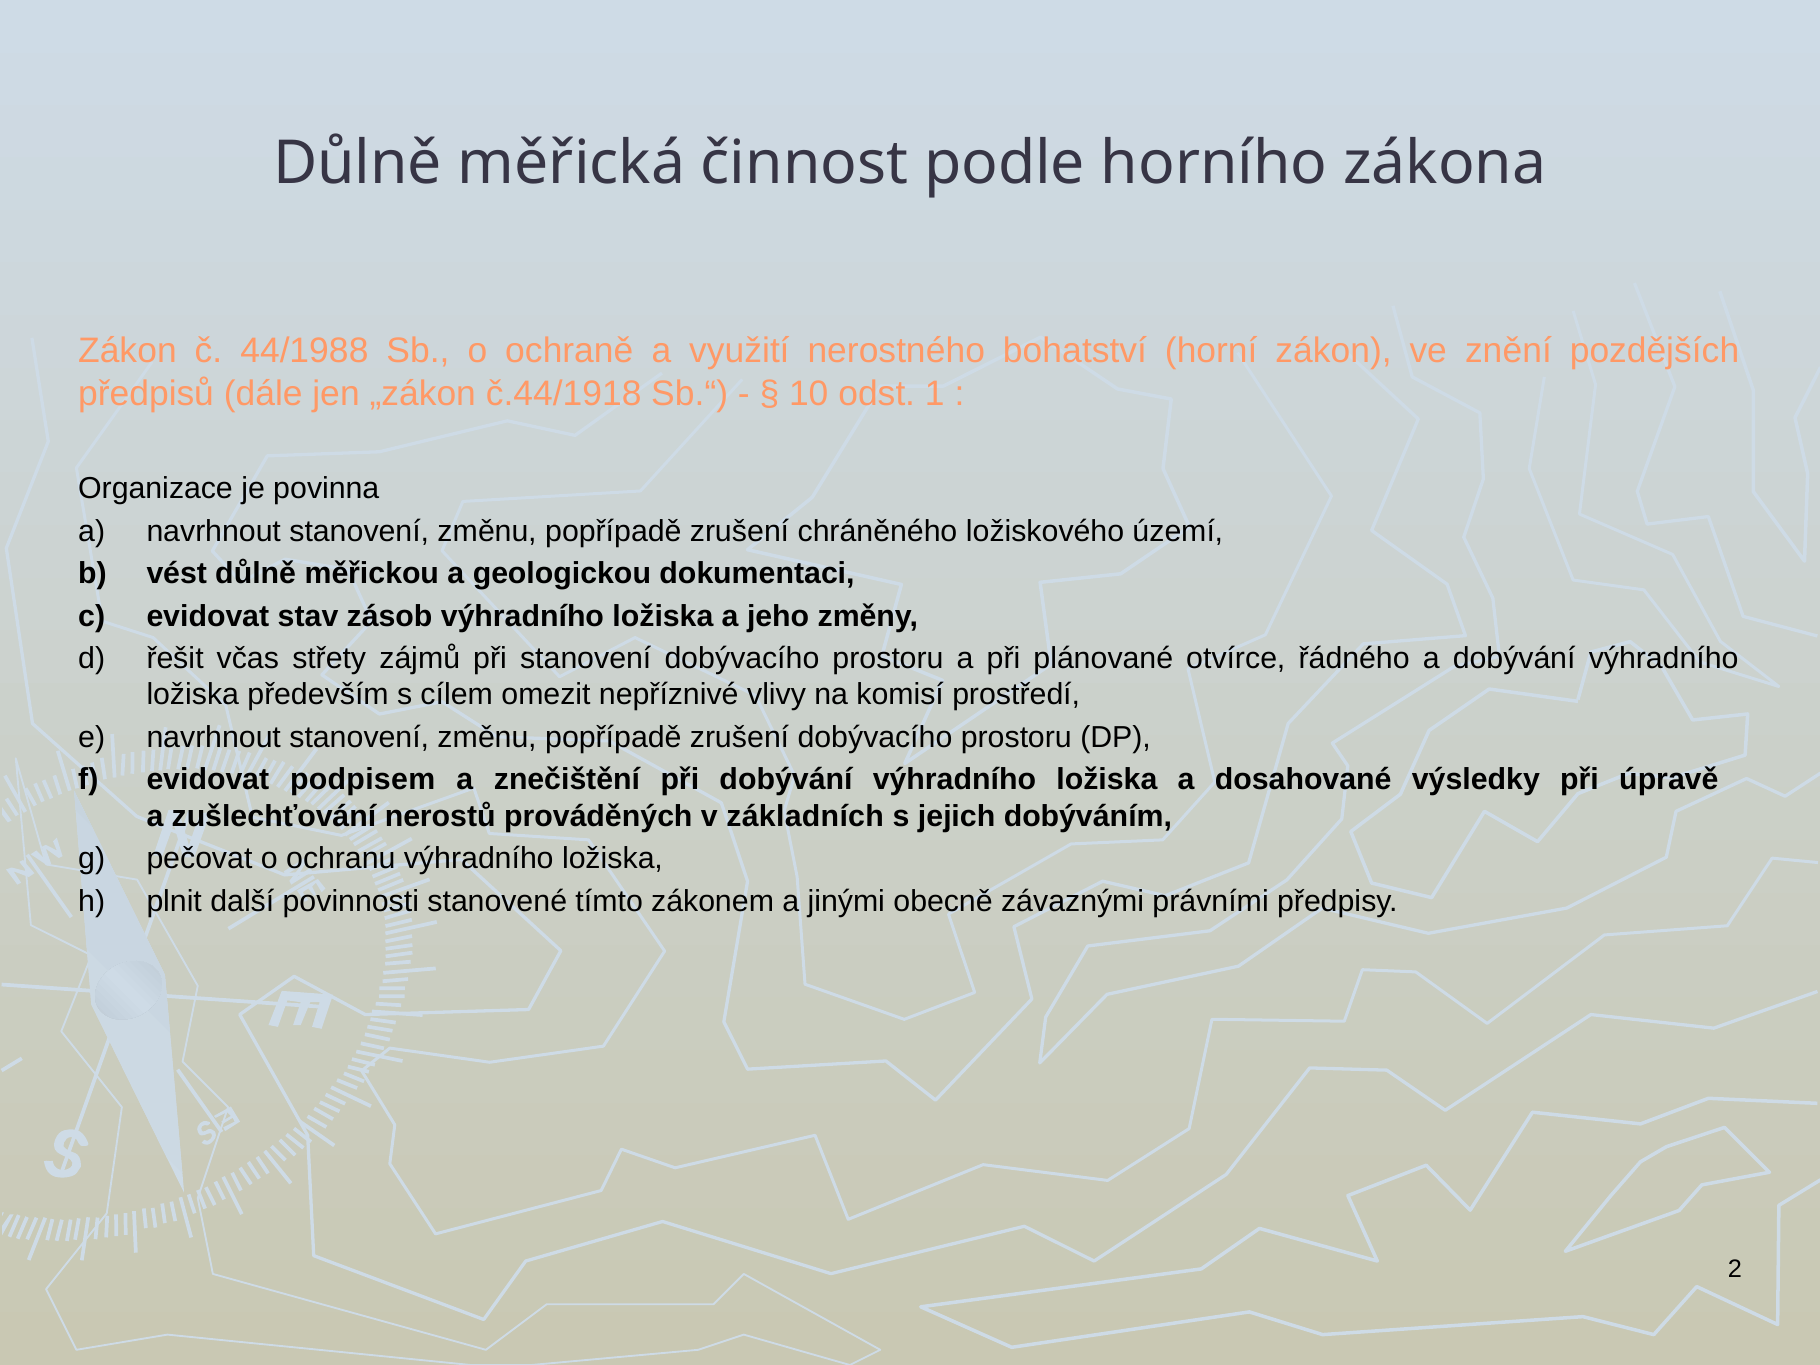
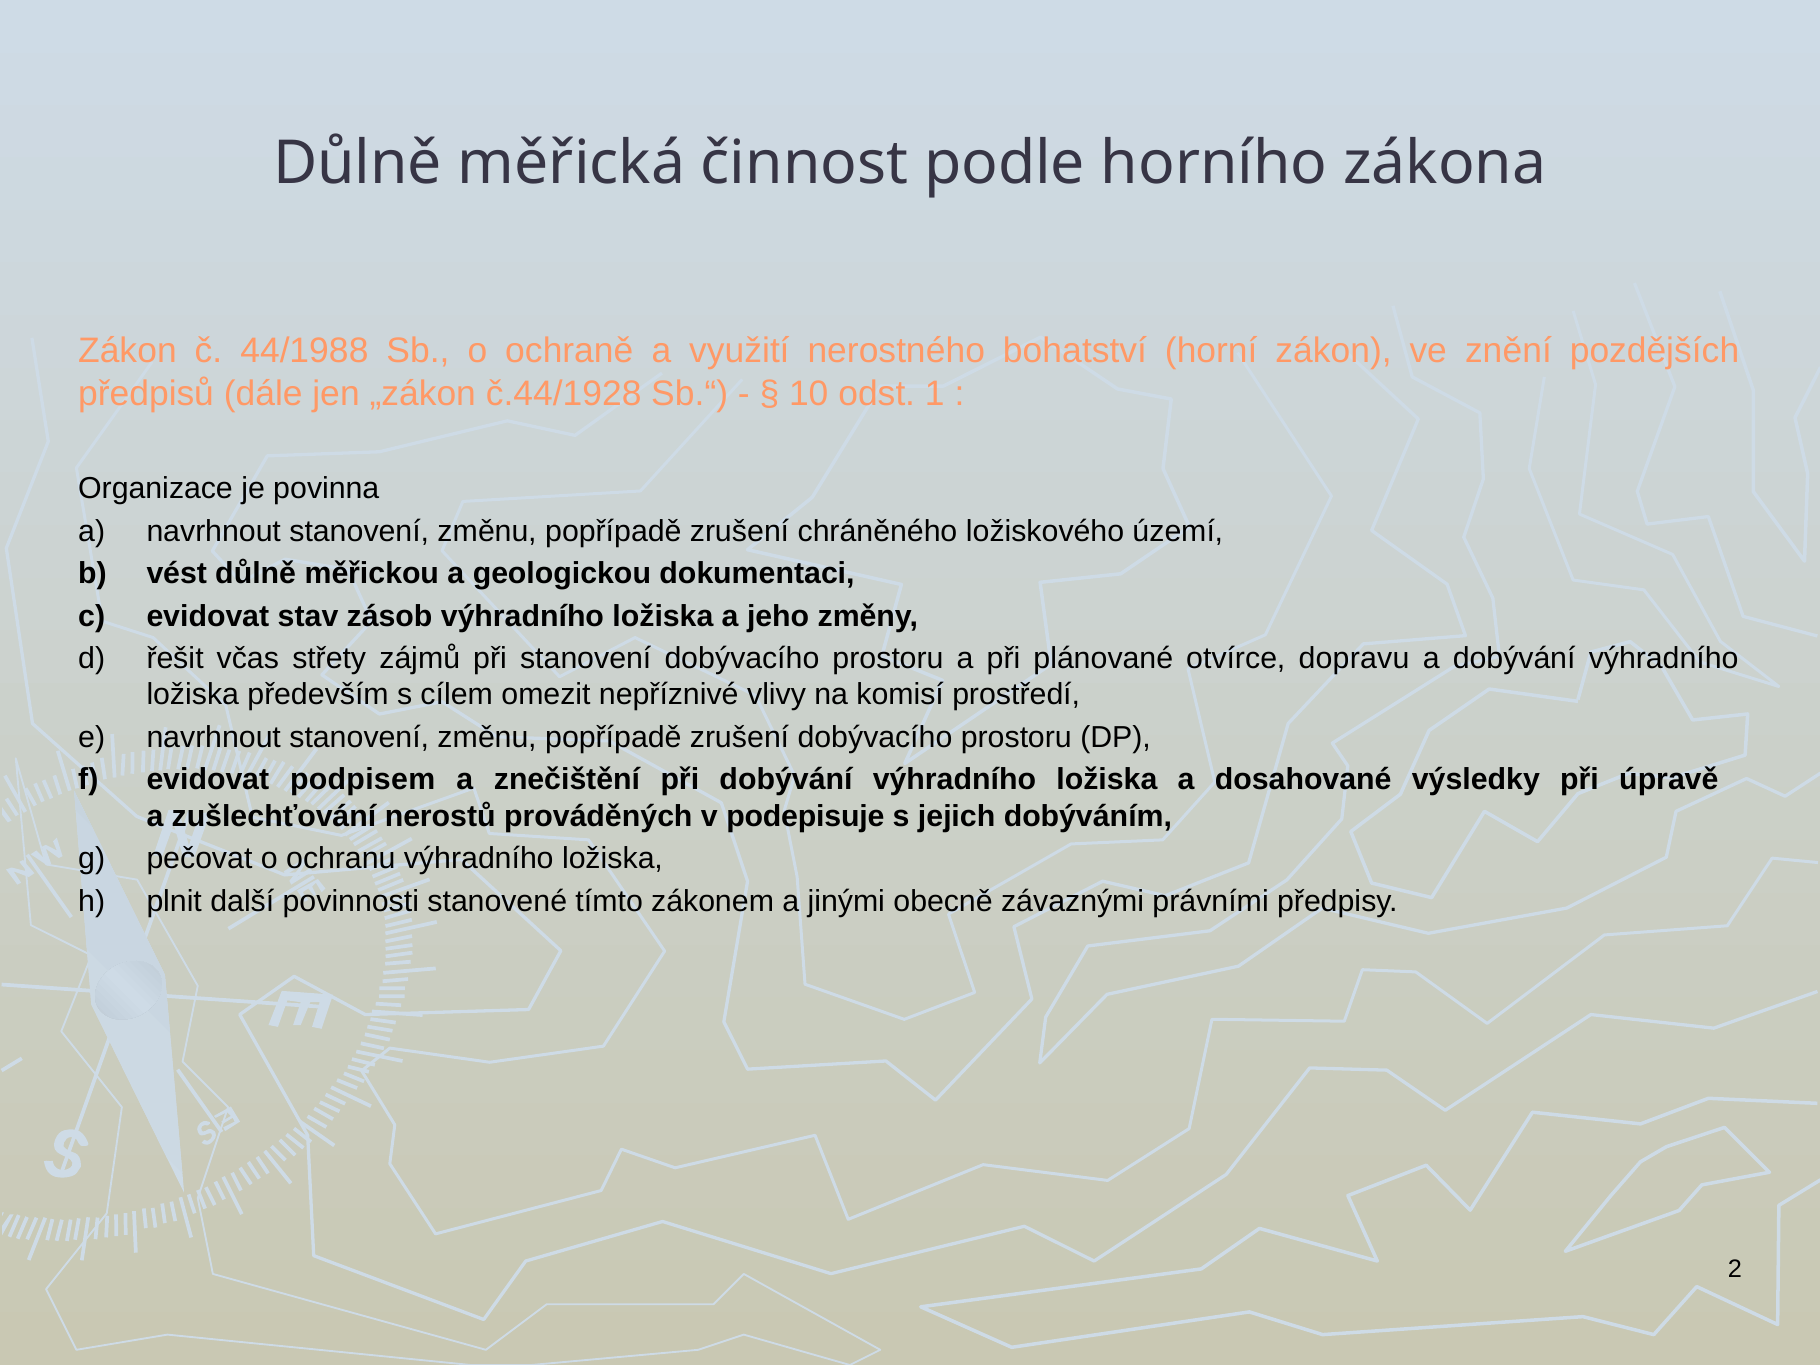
č.44/1918: č.44/1918 -> č.44/1928
řádného: řádného -> dopravu
základních: základních -> podepisuje
